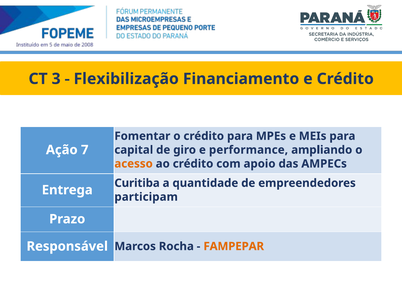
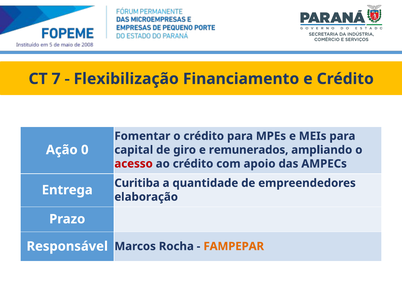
3: 3 -> 7
7: 7 -> 0
performance: performance -> remunerados
acesso colour: orange -> red
participam: participam -> elaboração
